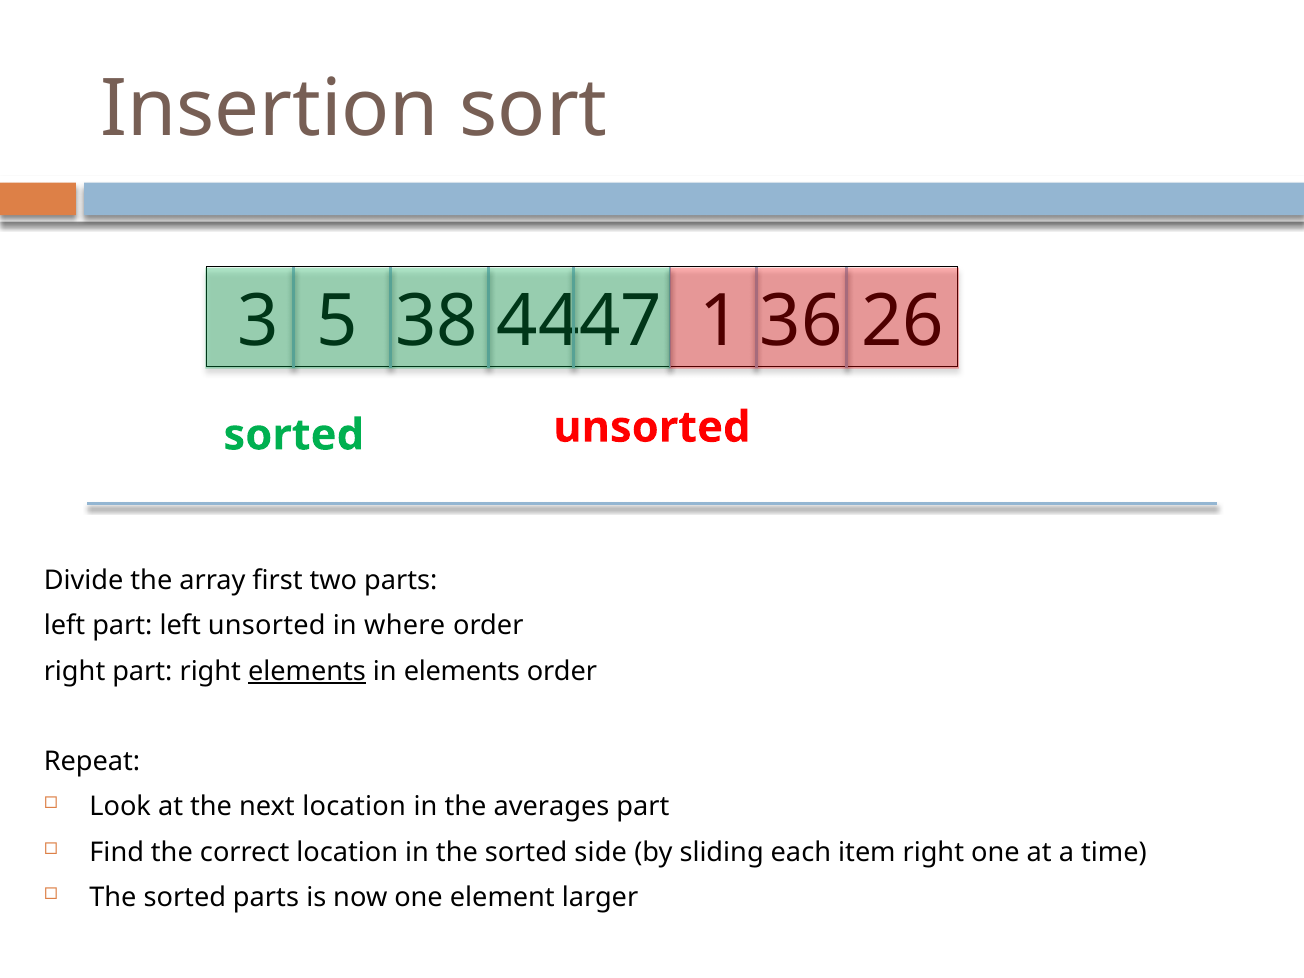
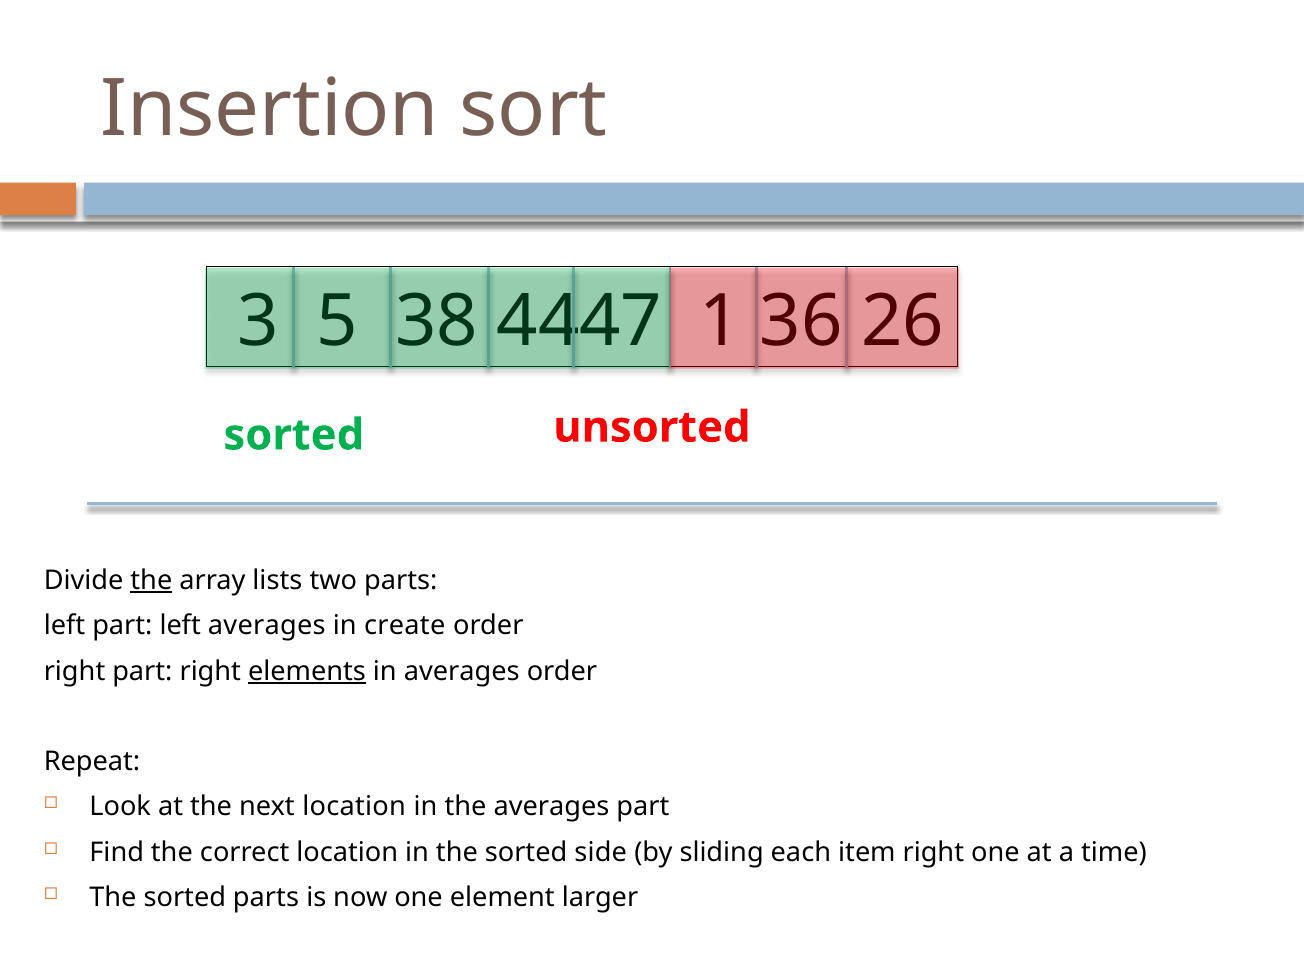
the at (151, 581) underline: none -> present
first: first -> lists
left unsorted: unsorted -> averages
where: where -> create
in elements: elements -> averages
